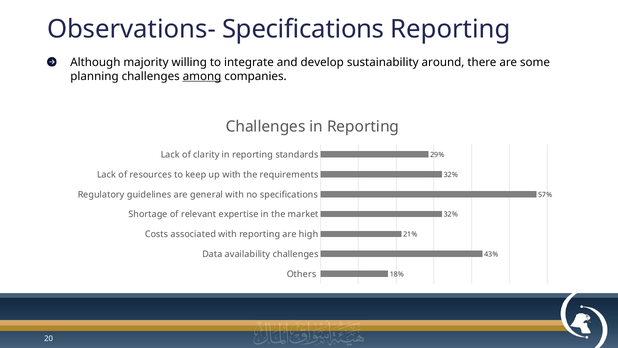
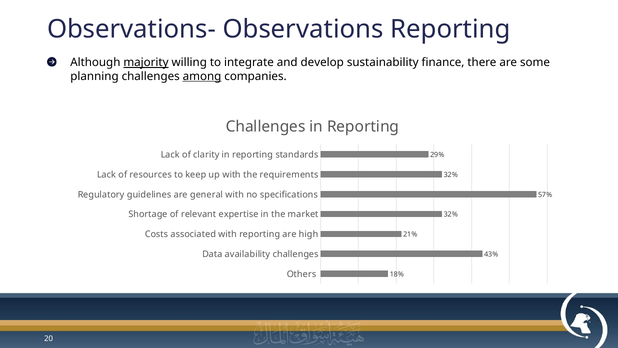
Observations- Specifications: Specifications -> Observations
majority underline: none -> present
around: around -> finance
